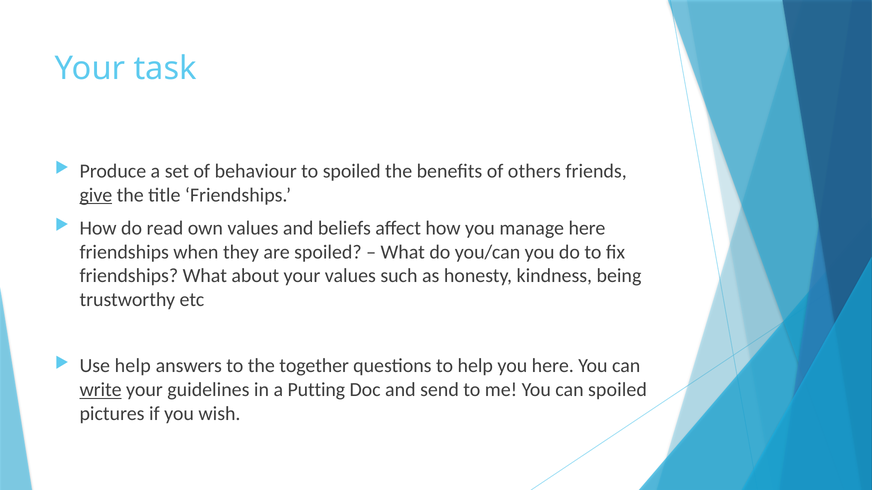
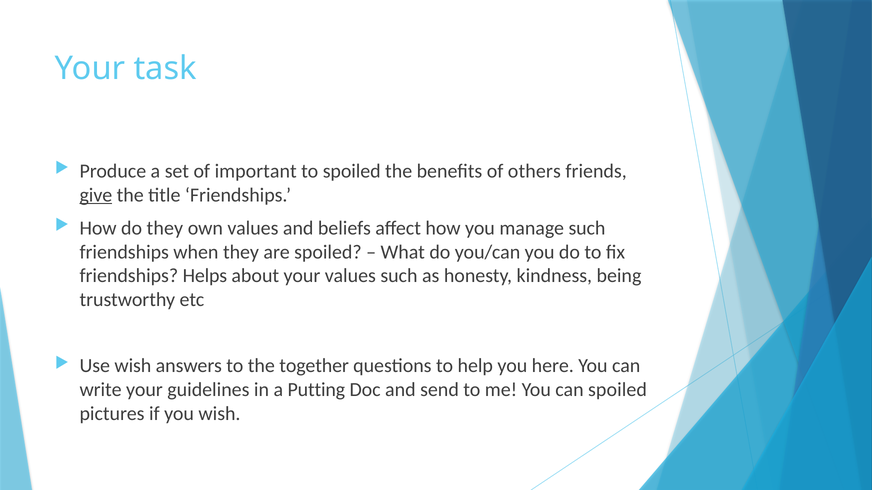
behaviour: behaviour -> important
do read: read -> they
manage here: here -> such
friendships What: What -> Helps
Use help: help -> wish
write underline: present -> none
